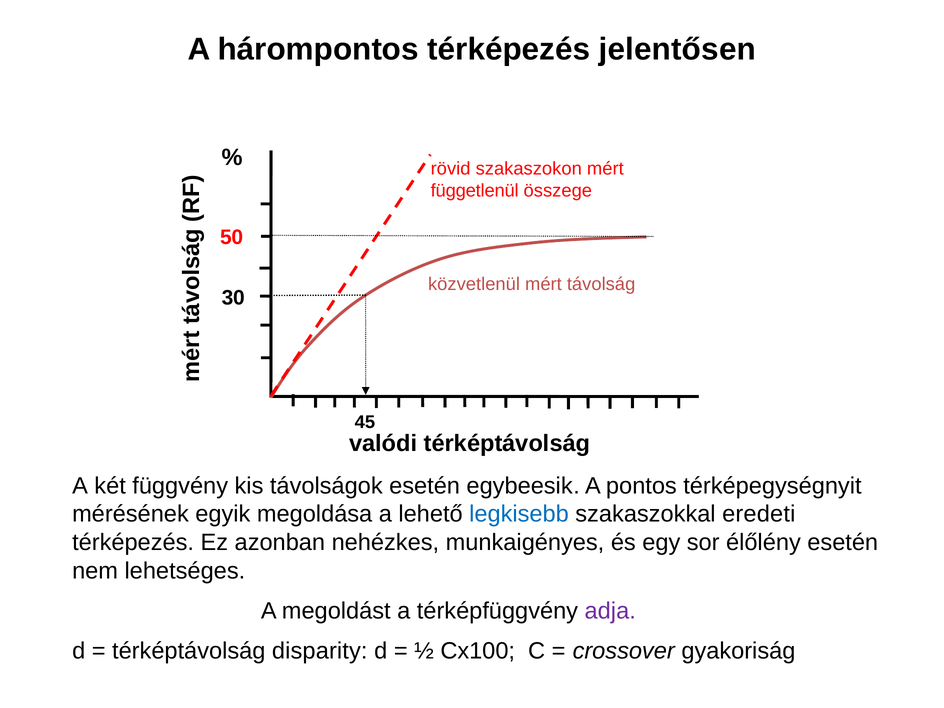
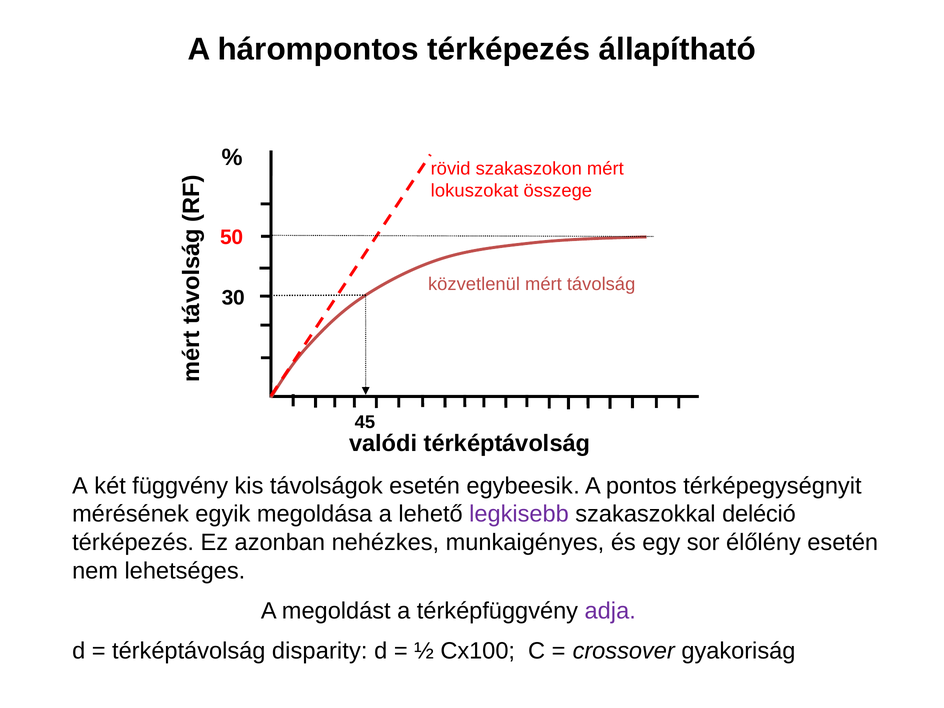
jelentősen: jelentősen -> állapítható
függetlenül: függetlenül -> lokuszokat
legkisebb colour: blue -> purple
eredeti: eredeti -> deléció
